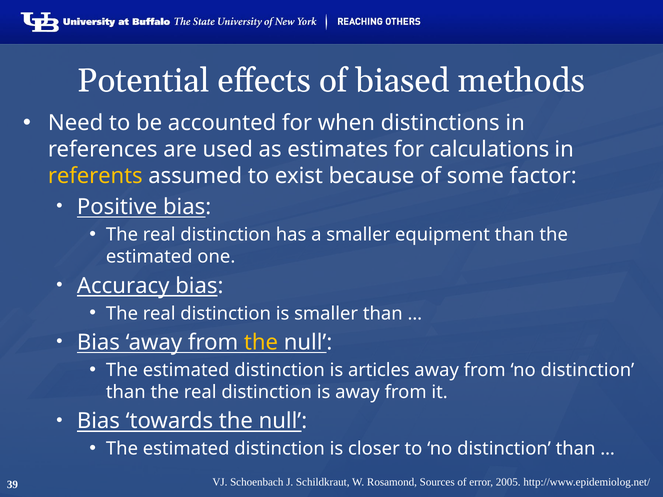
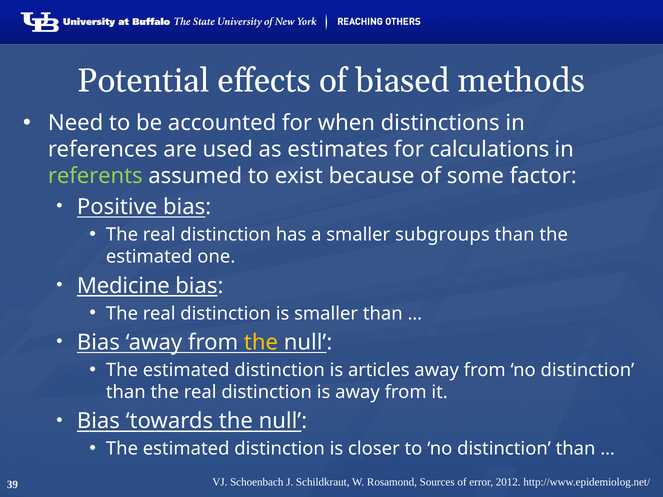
referents colour: yellow -> light green
equipment: equipment -> subgroups
Accuracy: Accuracy -> Medicine
2005: 2005 -> 2012
